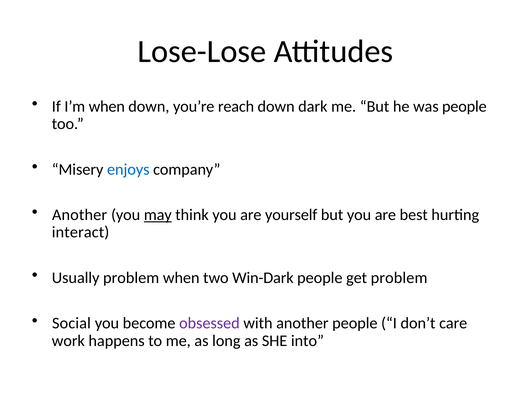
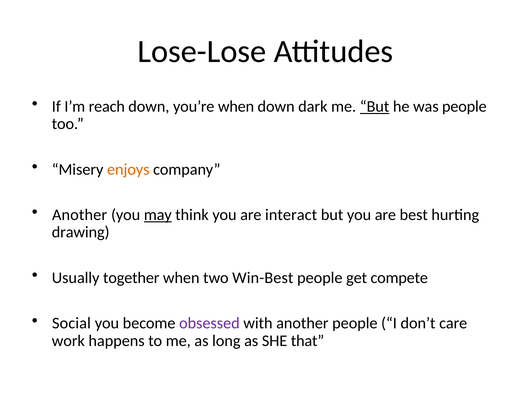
I’m when: when -> reach
you’re reach: reach -> when
But at (375, 106) underline: none -> present
enjoys colour: blue -> orange
yourself: yourself -> interact
interact: interact -> drawing
Usually problem: problem -> together
Win-Dark: Win-Dark -> Win-Best
get problem: problem -> compete
into: into -> that
